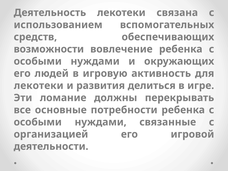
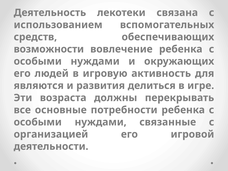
лекотеки at (39, 86): лекотеки -> являются
ломание: ломание -> возраста
